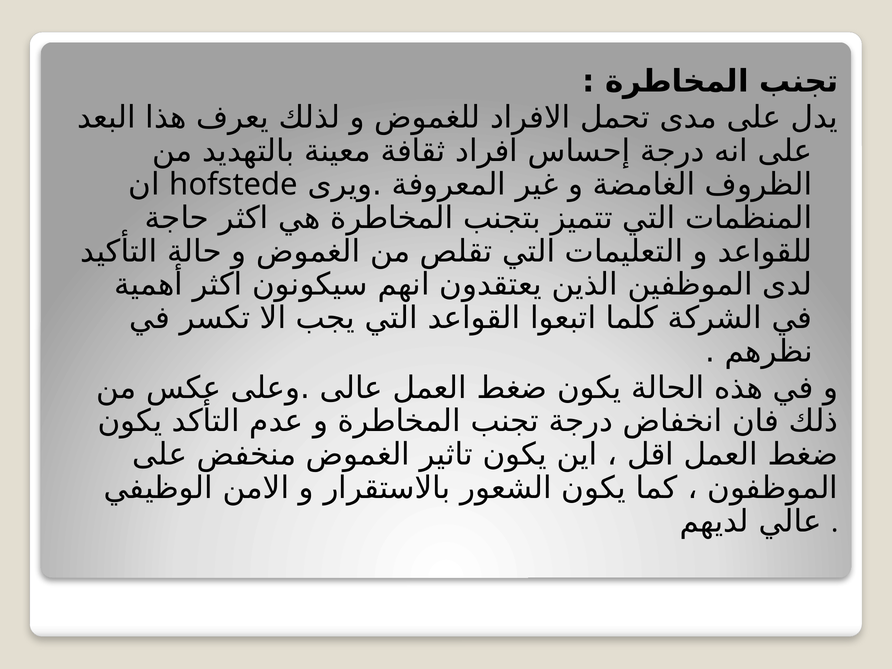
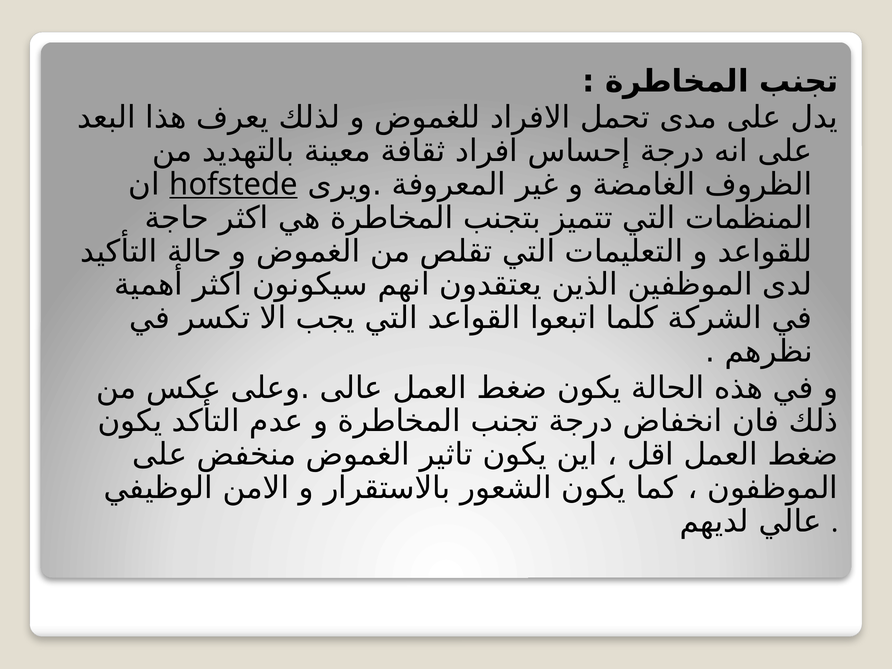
hofstede underline: none -> present
